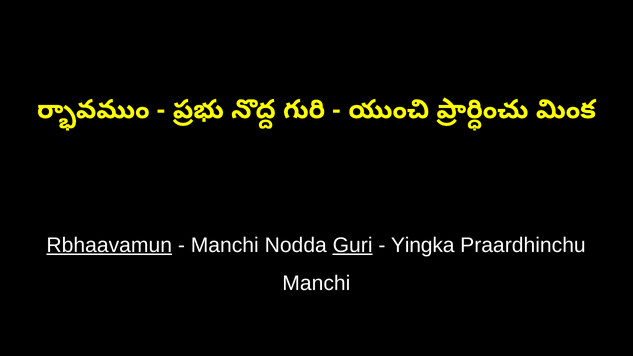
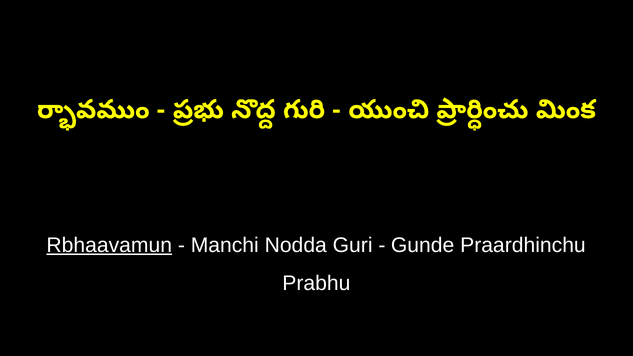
Guri underline: present -> none
Yingka: Yingka -> Gunde
Manchi at (316, 283): Manchi -> Prabhu
